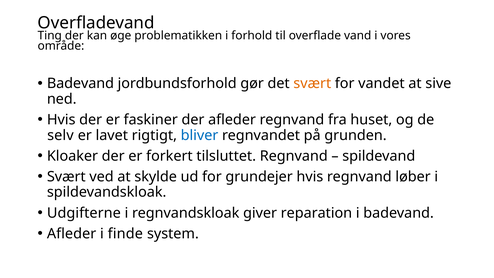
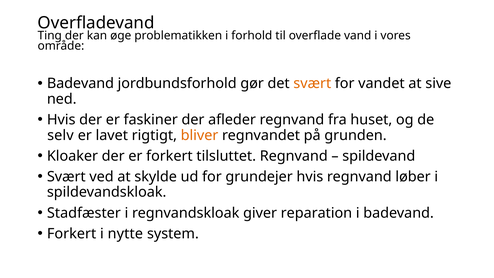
bliver colour: blue -> orange
Udgifterne: Udgifterne -> Stadfæster
Afleder at (72, 234): Afleder -> Forkert
finde: finde -> nytte
